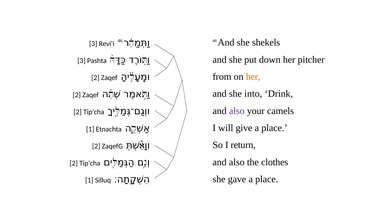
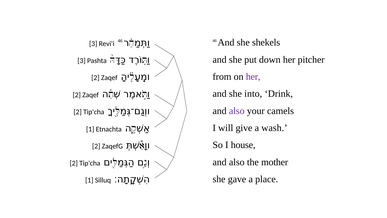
her at (253, 77) colour: orange -> purple
give a place: place -> wash
return: return -> house
clothes: clothes -> mother
